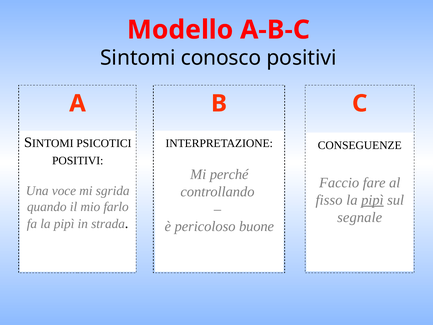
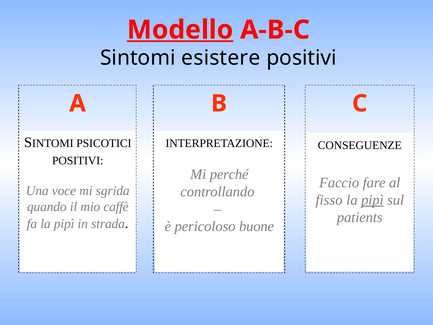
Modello underline: none -> present
conosco: conosco -> esistere
farlo: farlo -> caffè
segnale: segnale -> patients
